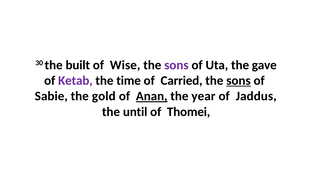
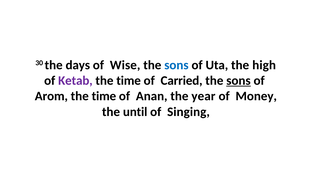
built: built -> days
sons at (176, 65) colour: purple -> blue
gave: gave -> high
Sabie: Sabie -> Arom
gold at (104, 96): gold -> time
Anan underline: present -> none
Jaddus: Jaddus -> Money
Thomei: Thomei -> Singing
